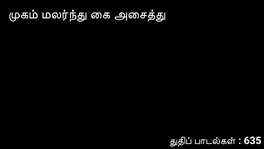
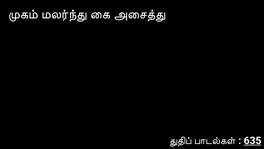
635 underline: none -> present
